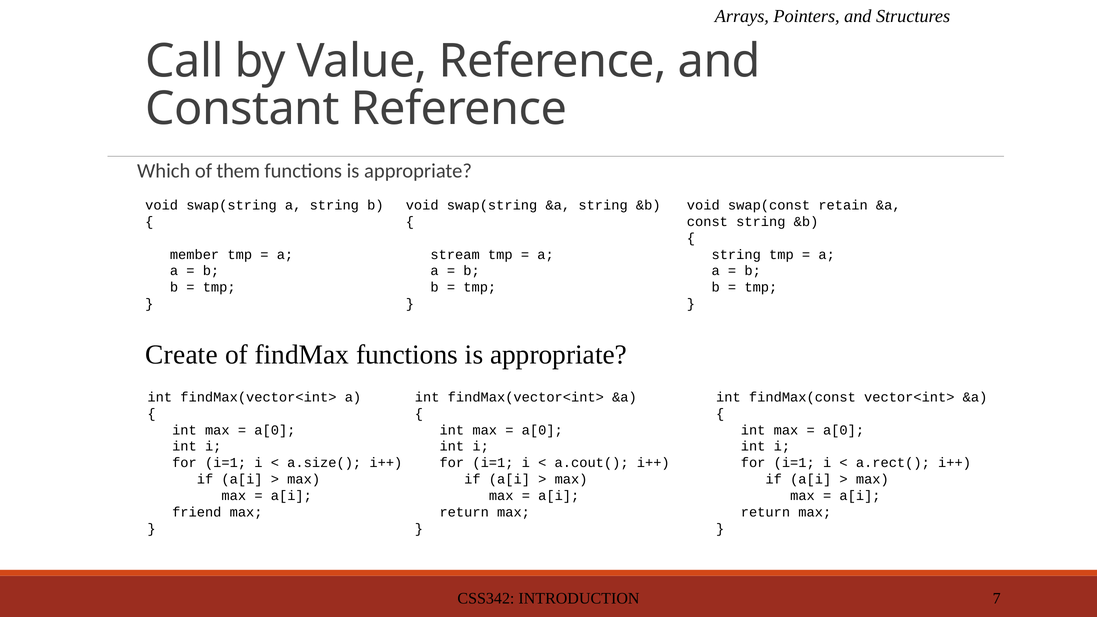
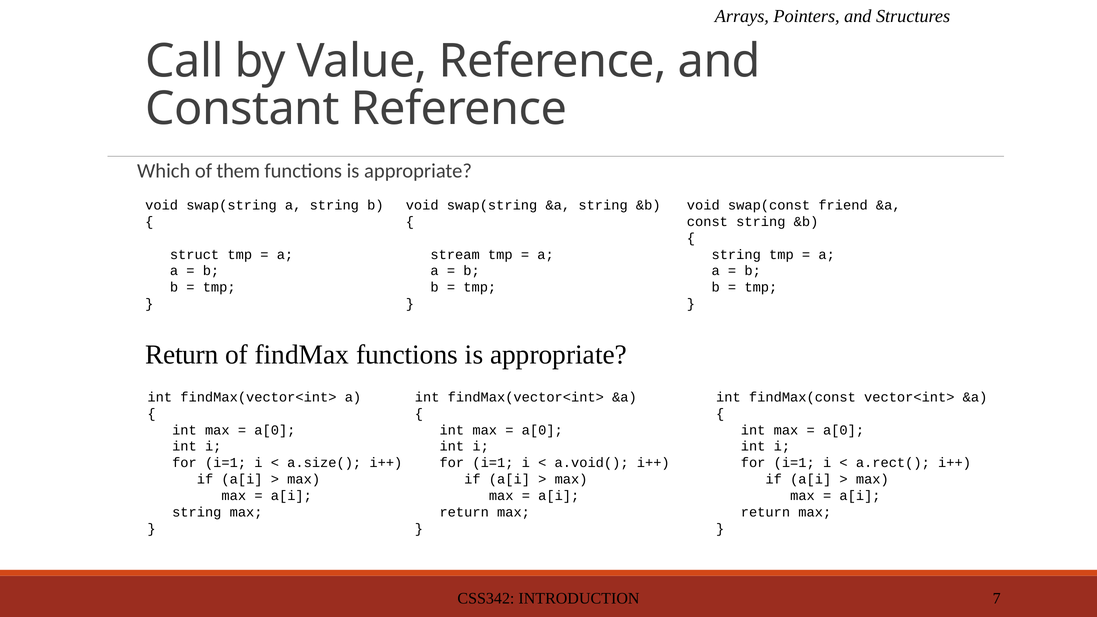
retain: retain -> friend
member: member -> struct
Create at (182, 355): Create -> Return
a.cout(: a.cout( -> a.void(
friend at (197, 512): friend -> string
